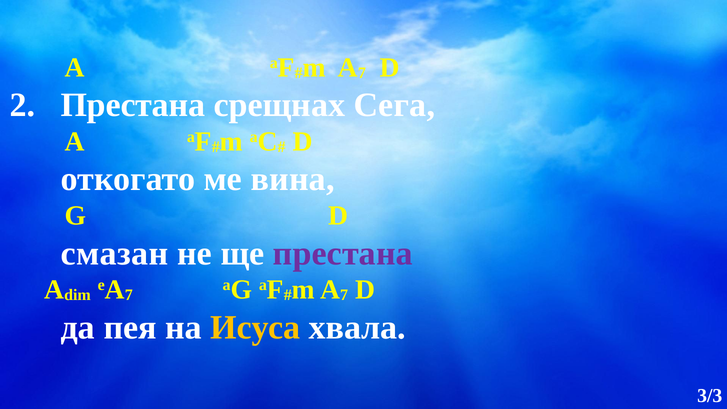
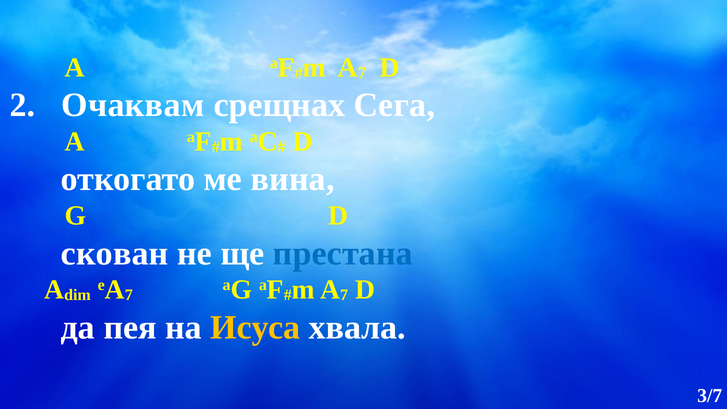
2 Престана: Престана -> Очаквам
смазан: смазан -> скован
престана at (343, 253) colour: purple -> blue
3/3: 3/3 -> 3/7
